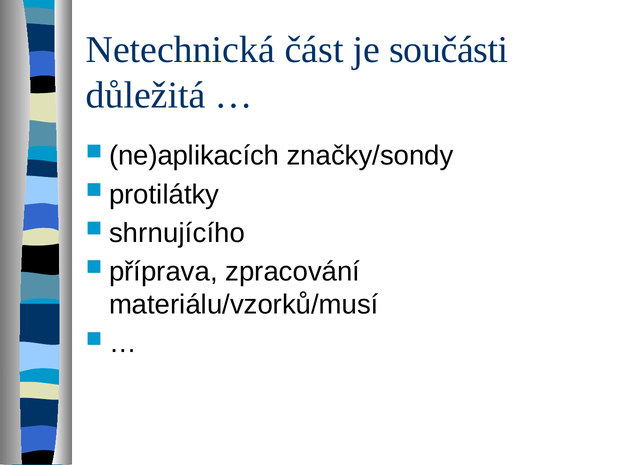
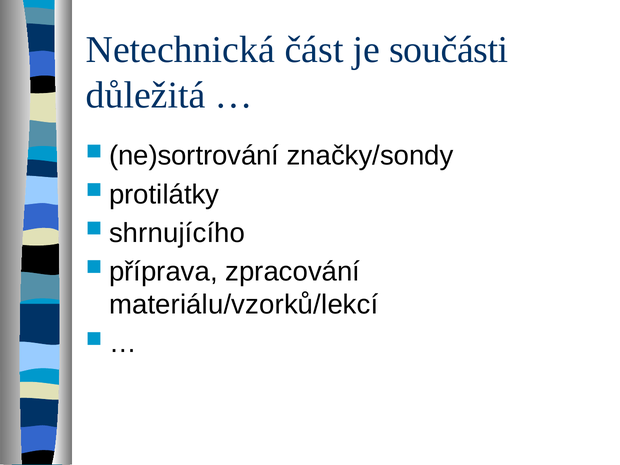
ne)aplikacích: ne)aplikacích -> ne)sortrování
materiálu/vzorků/musí: materiálu/vzorků/musí -> materiálu/vzorků/lekcí
